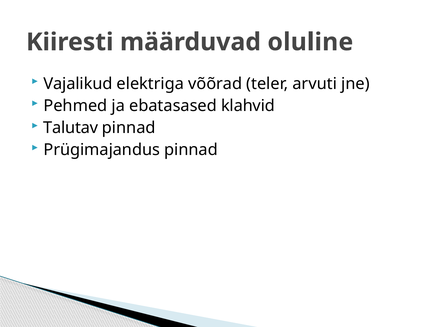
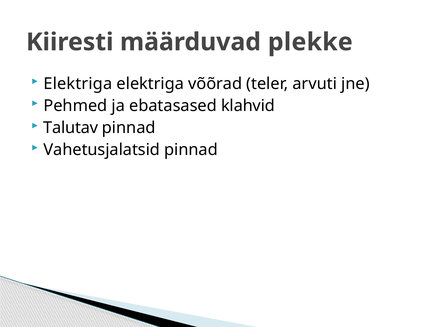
oluline: oluline -> plekke
Vajalikud at (78, 84): Vajalikud -> Elektriga
Prügimajandus: Prügimajandus -> Vahetusjalatsid
